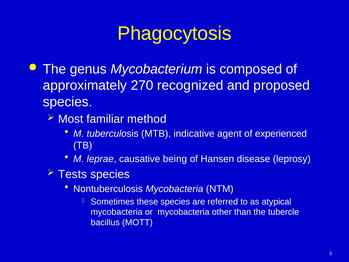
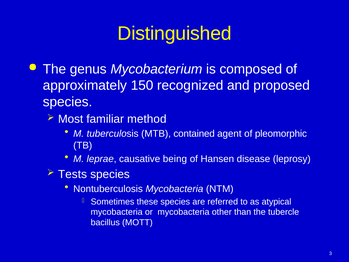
Phagocytosis: Phagocytosis -> Distinguished
270: 270 -> 150
indicative: indicative -> contained
experienced: experienced -> pleomorphic
